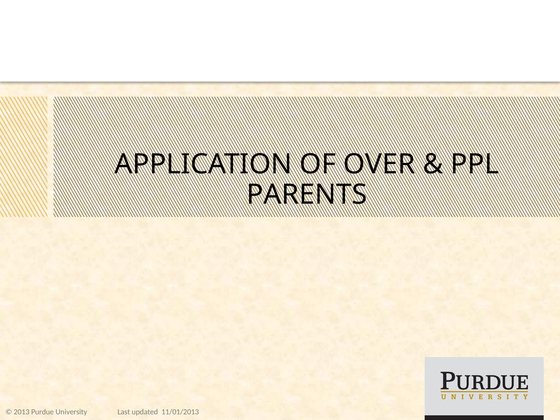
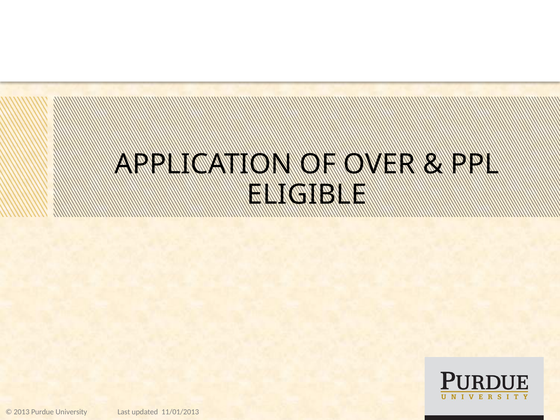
PARENTS: PARENTS -> ELIGIBLE
